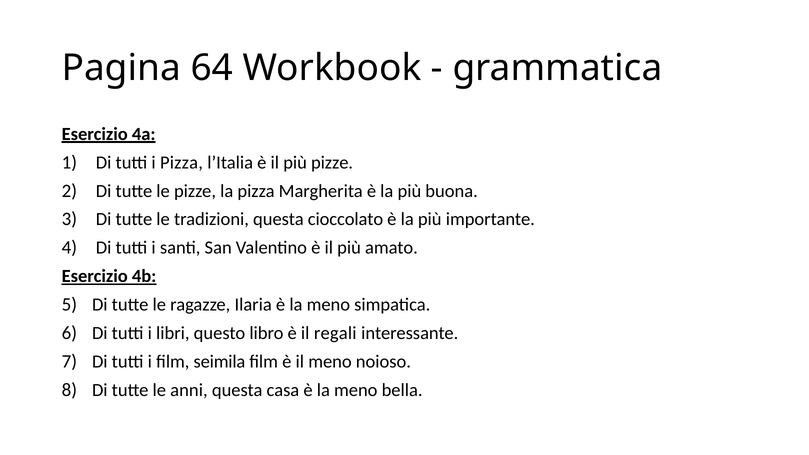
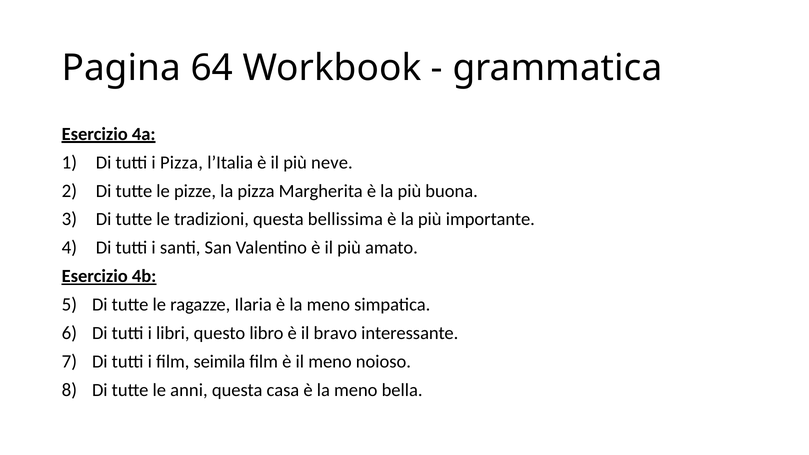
più pizze: pizze -> neve
cioccolato: cioccolato -> bellissima
regali: regali -> bravo
